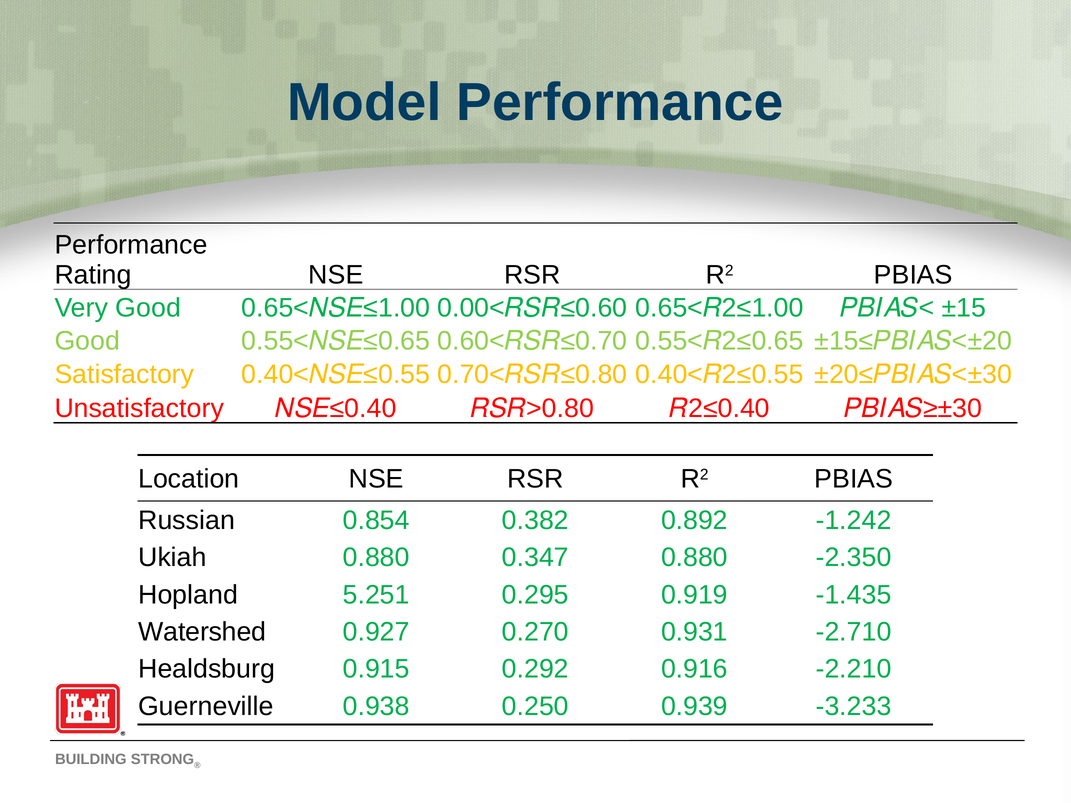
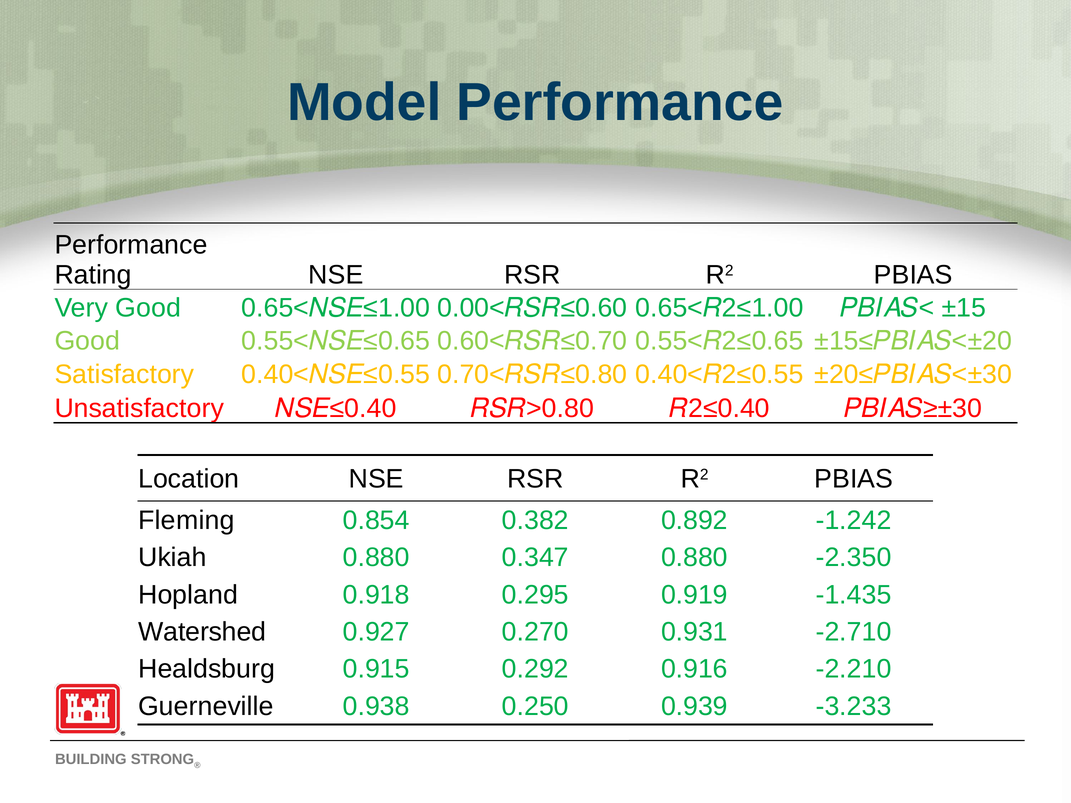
Russian: Russian -> Fleming
5.251: 5.251 -> 0.918
